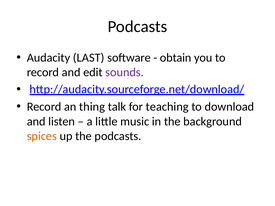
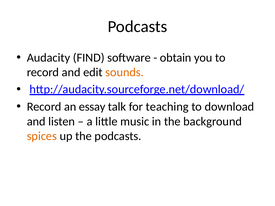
LAST: LAST -> FIND
sounds colour: purple -> orange
thing: thing -> essay
